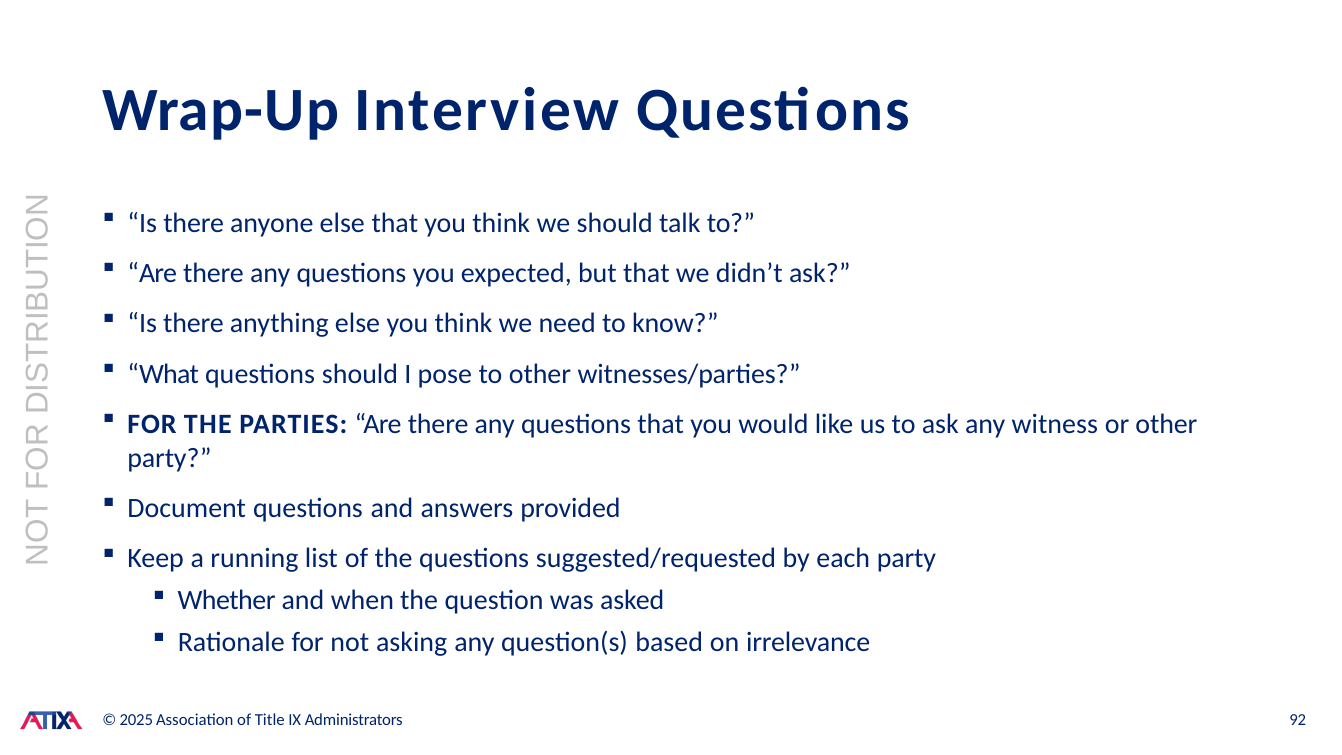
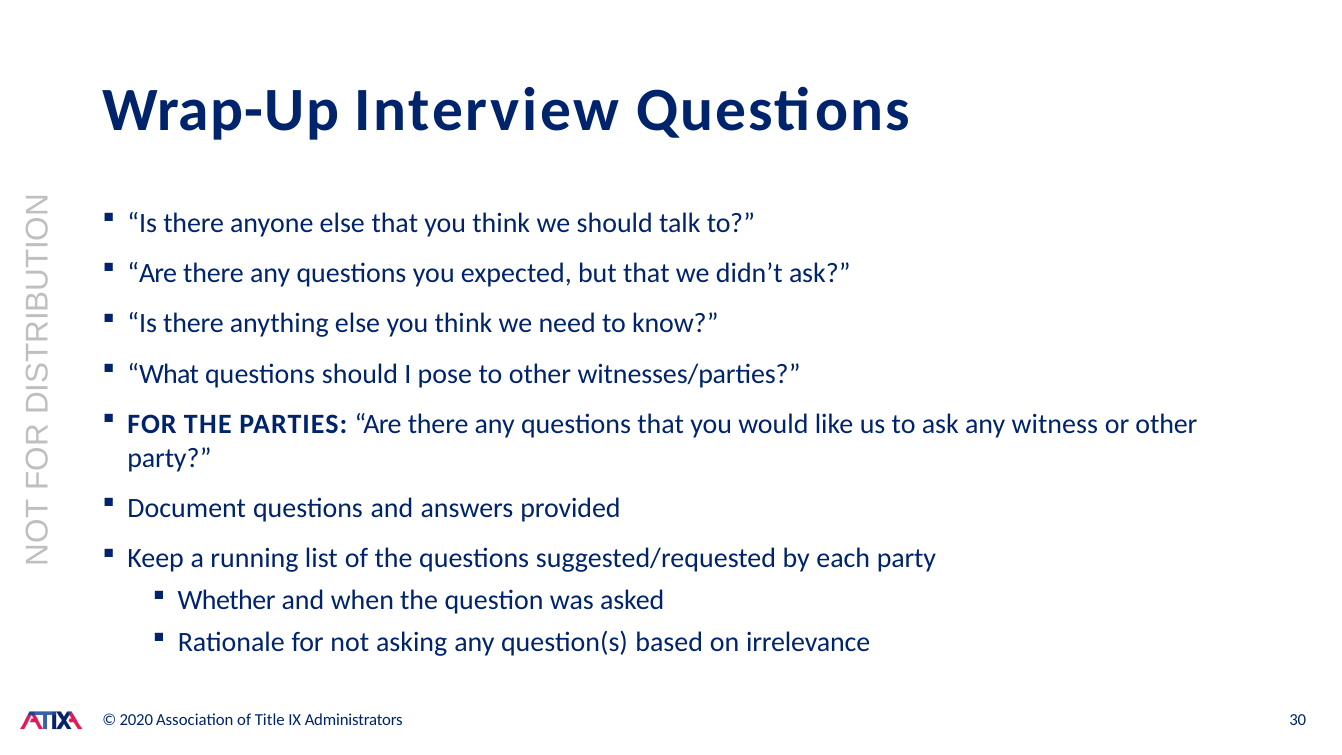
2025: 2025 -> 2020
92: 92 -> 30
